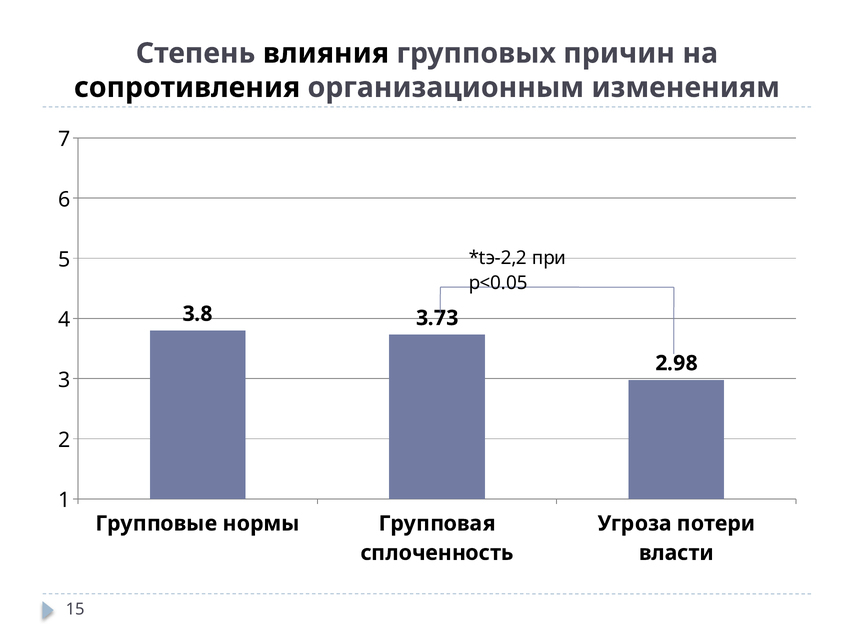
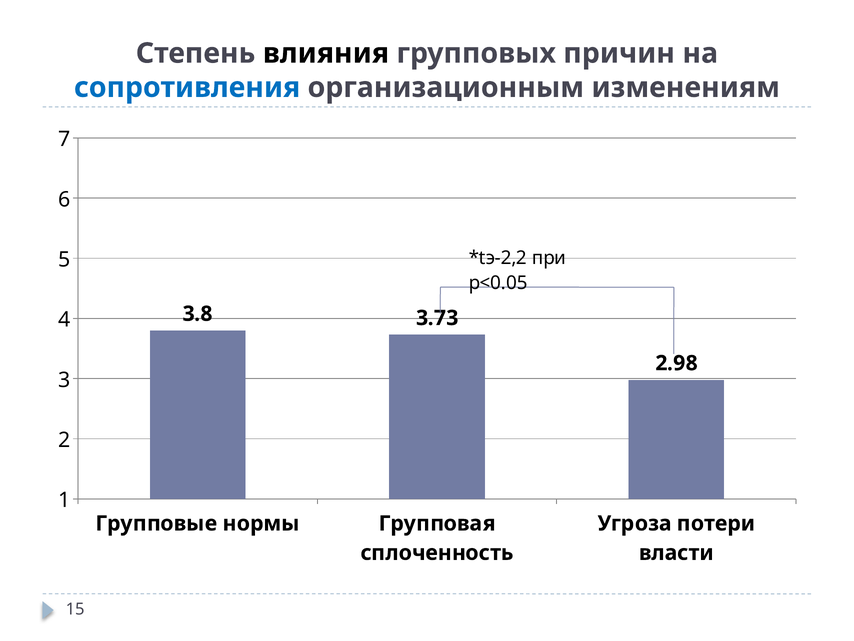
сопротивления colour: black -> blue
